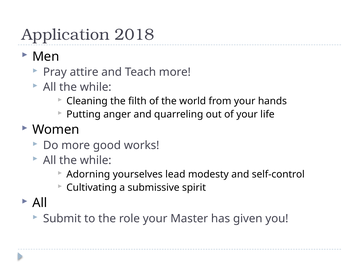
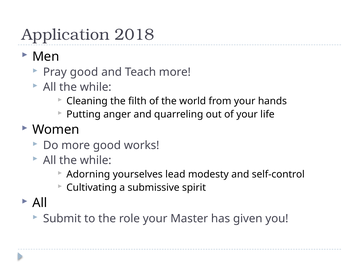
Pray attire: attire -> good
